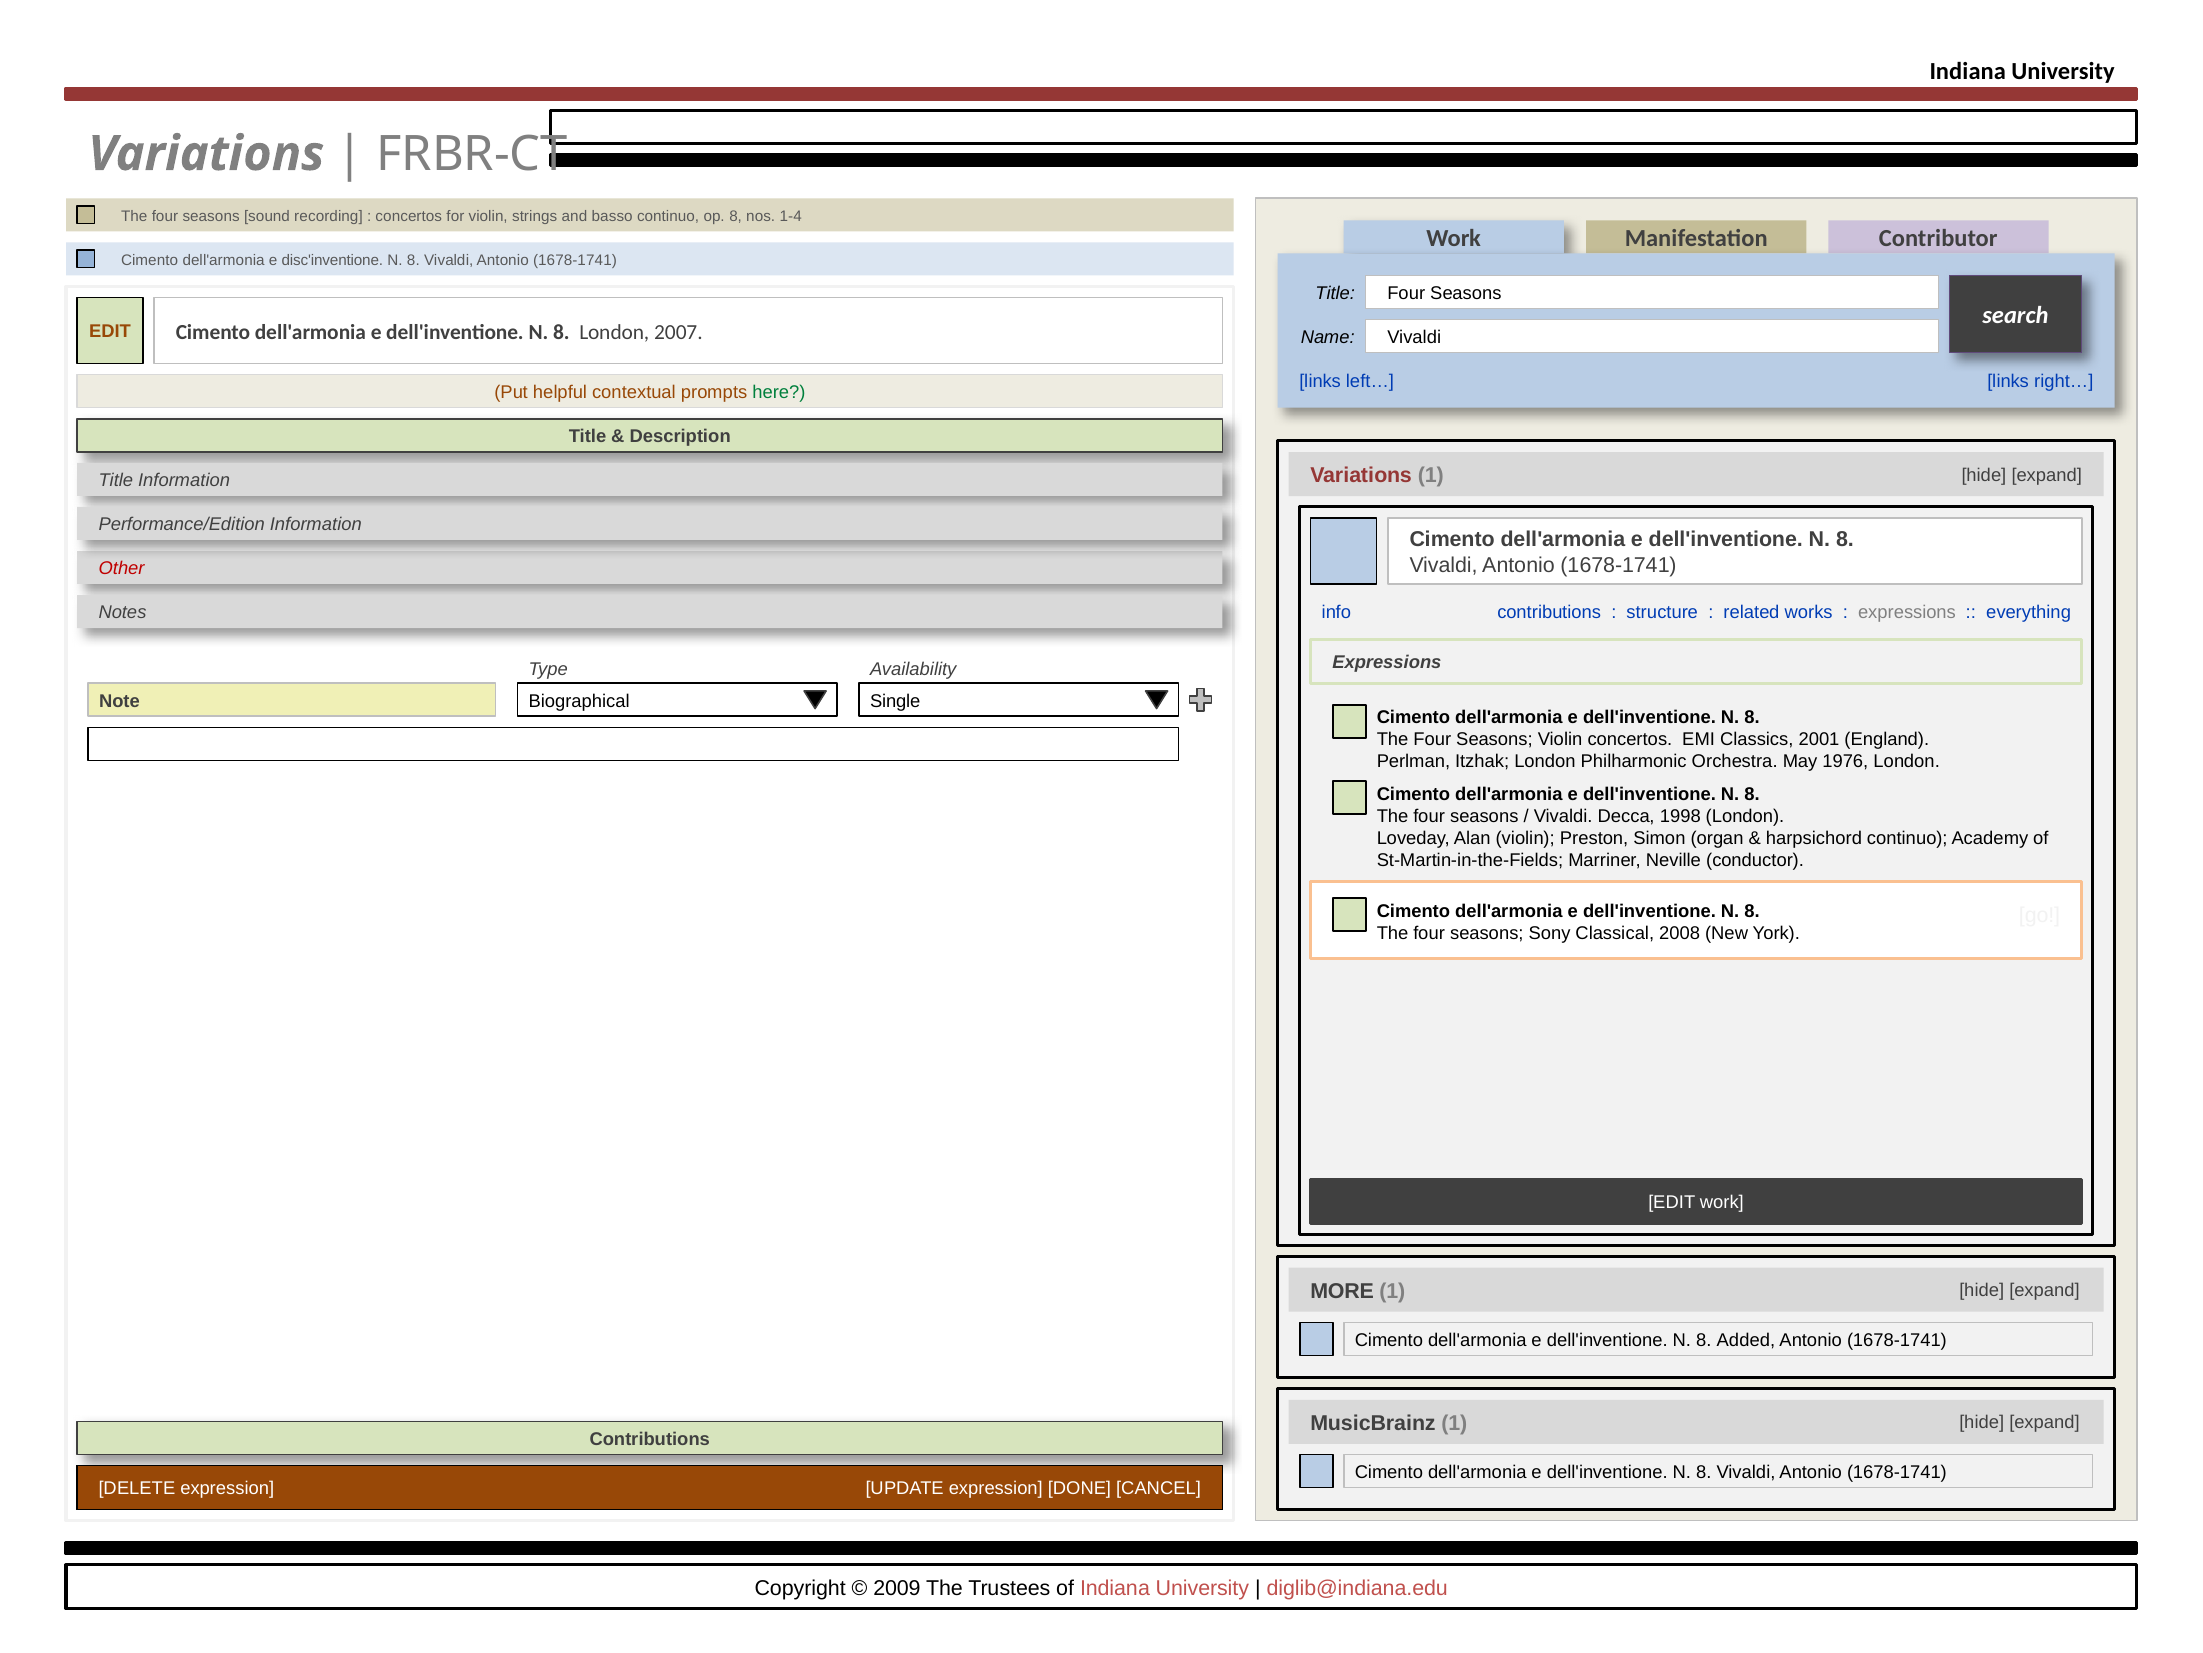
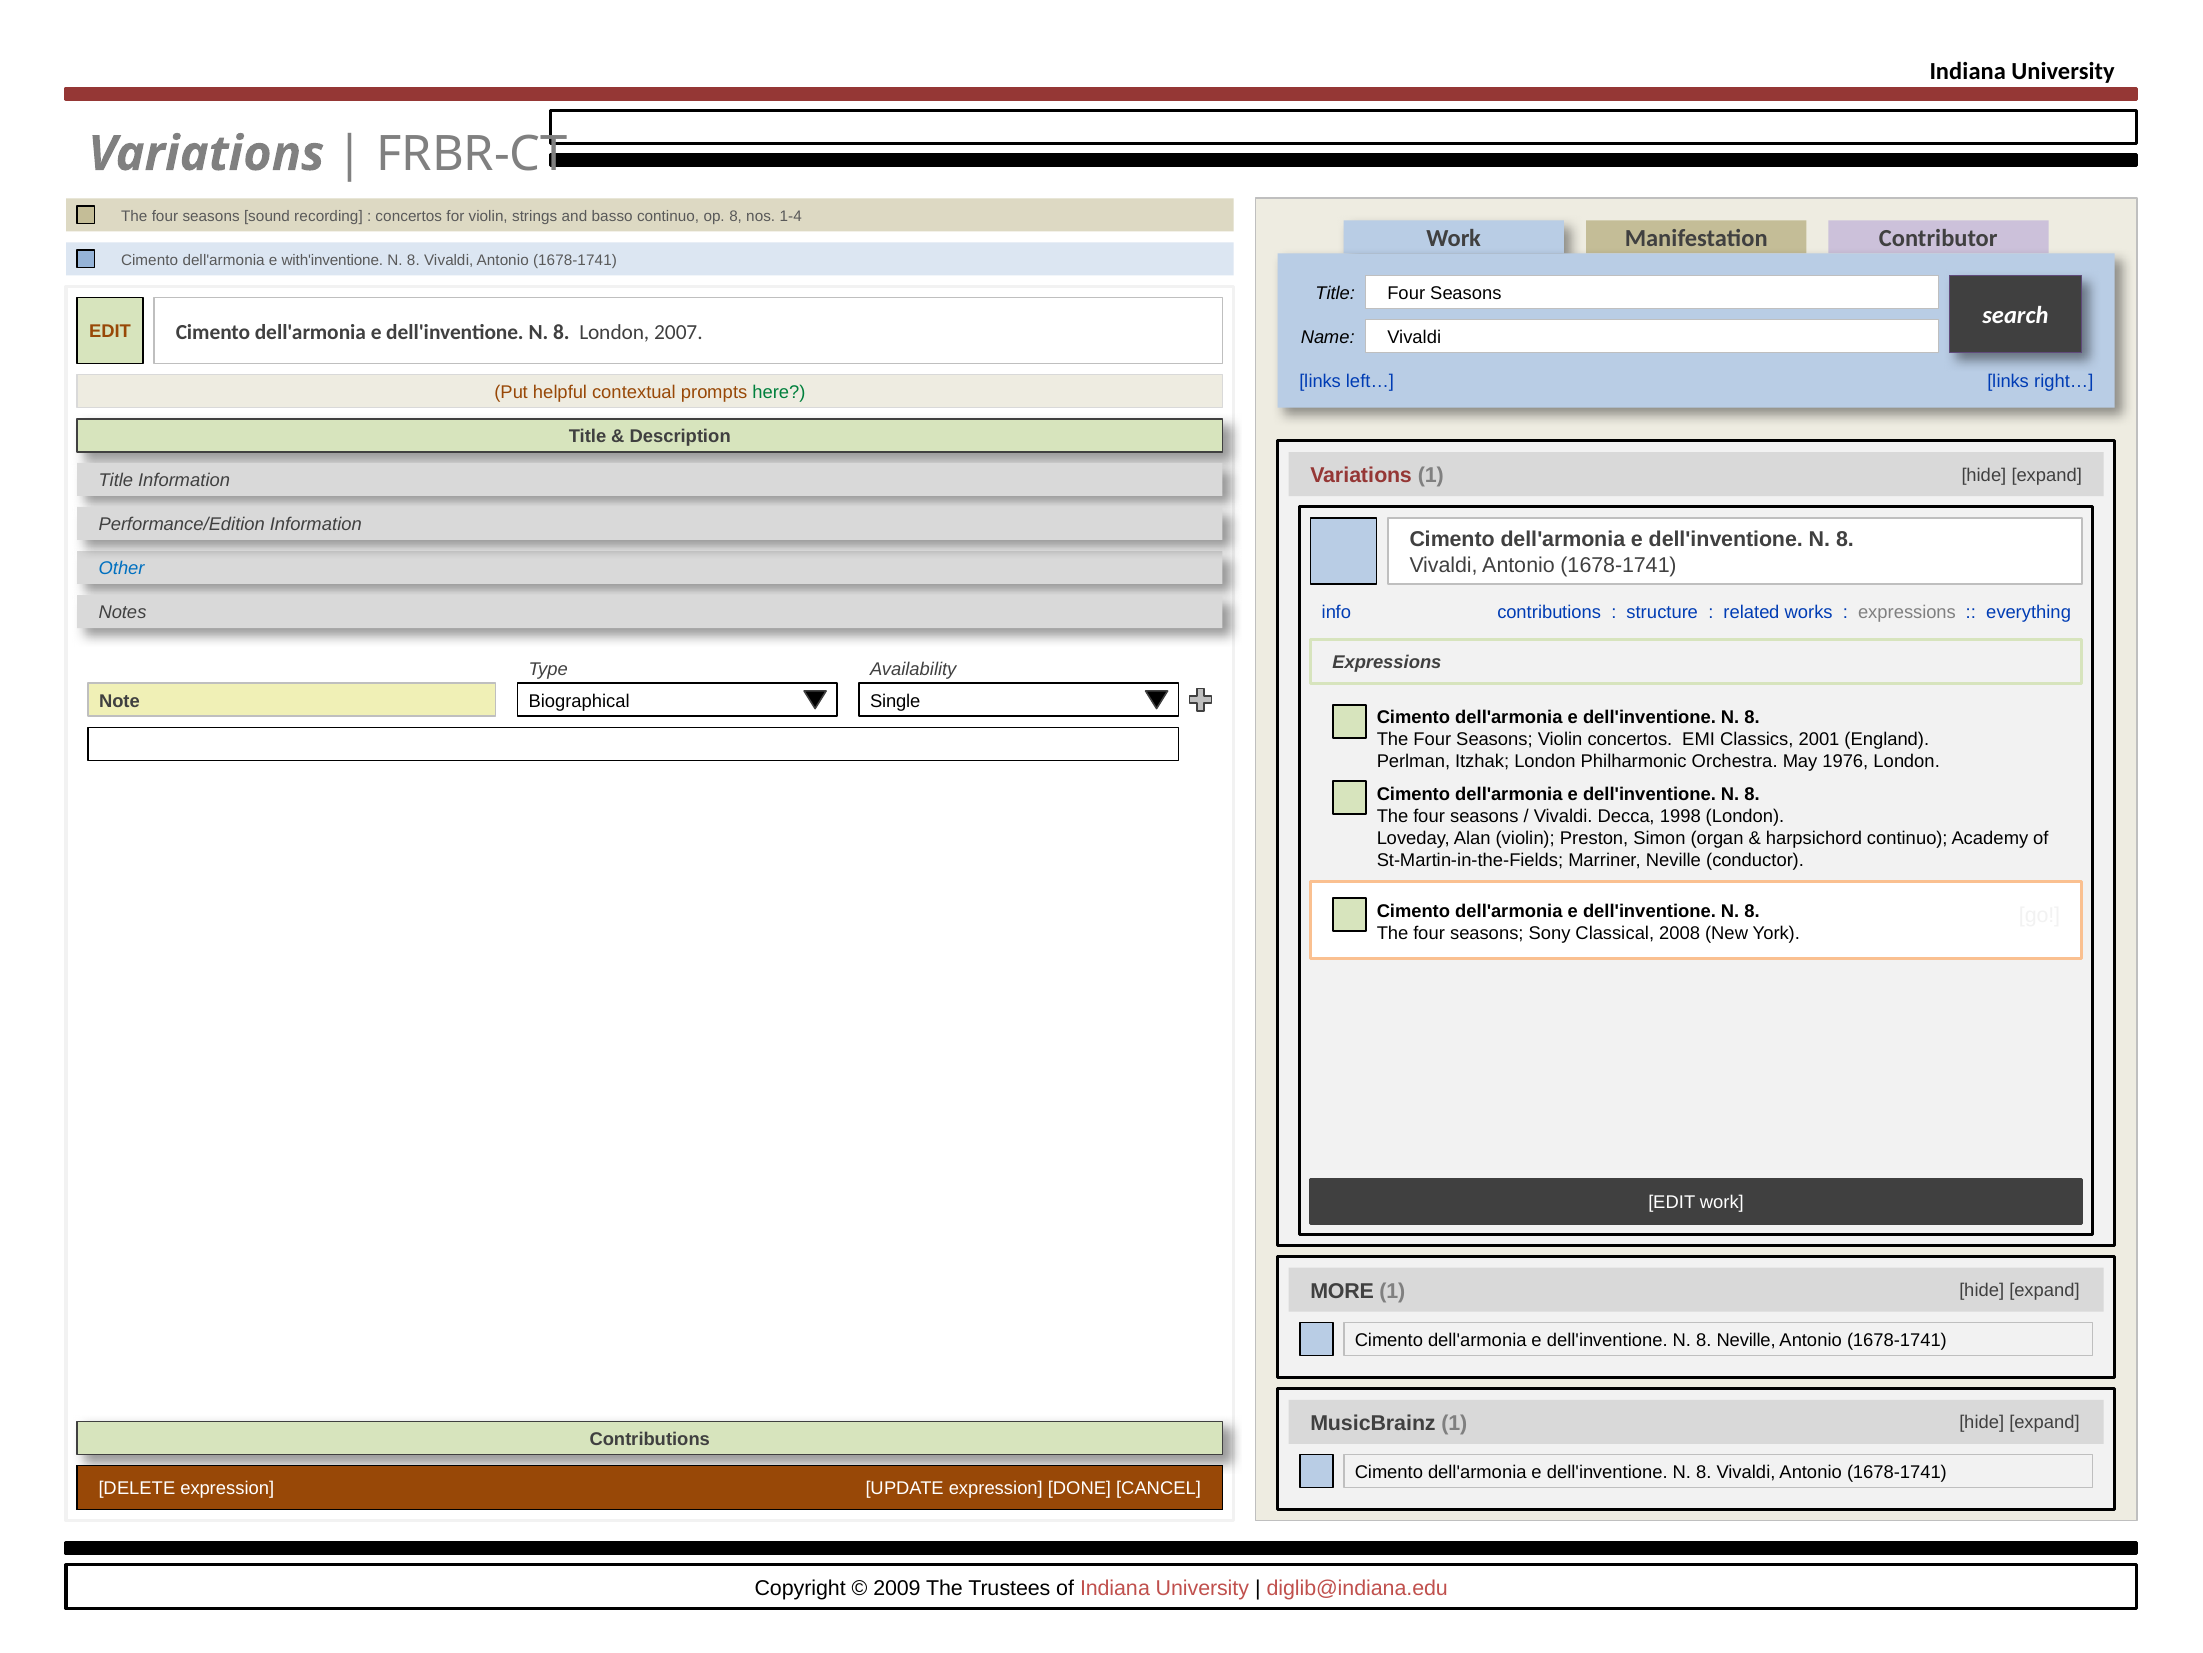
disc'inventione: disc'inventione -> with'inventione
Other colour: red -> blue
8 Added: Added -> Neville
